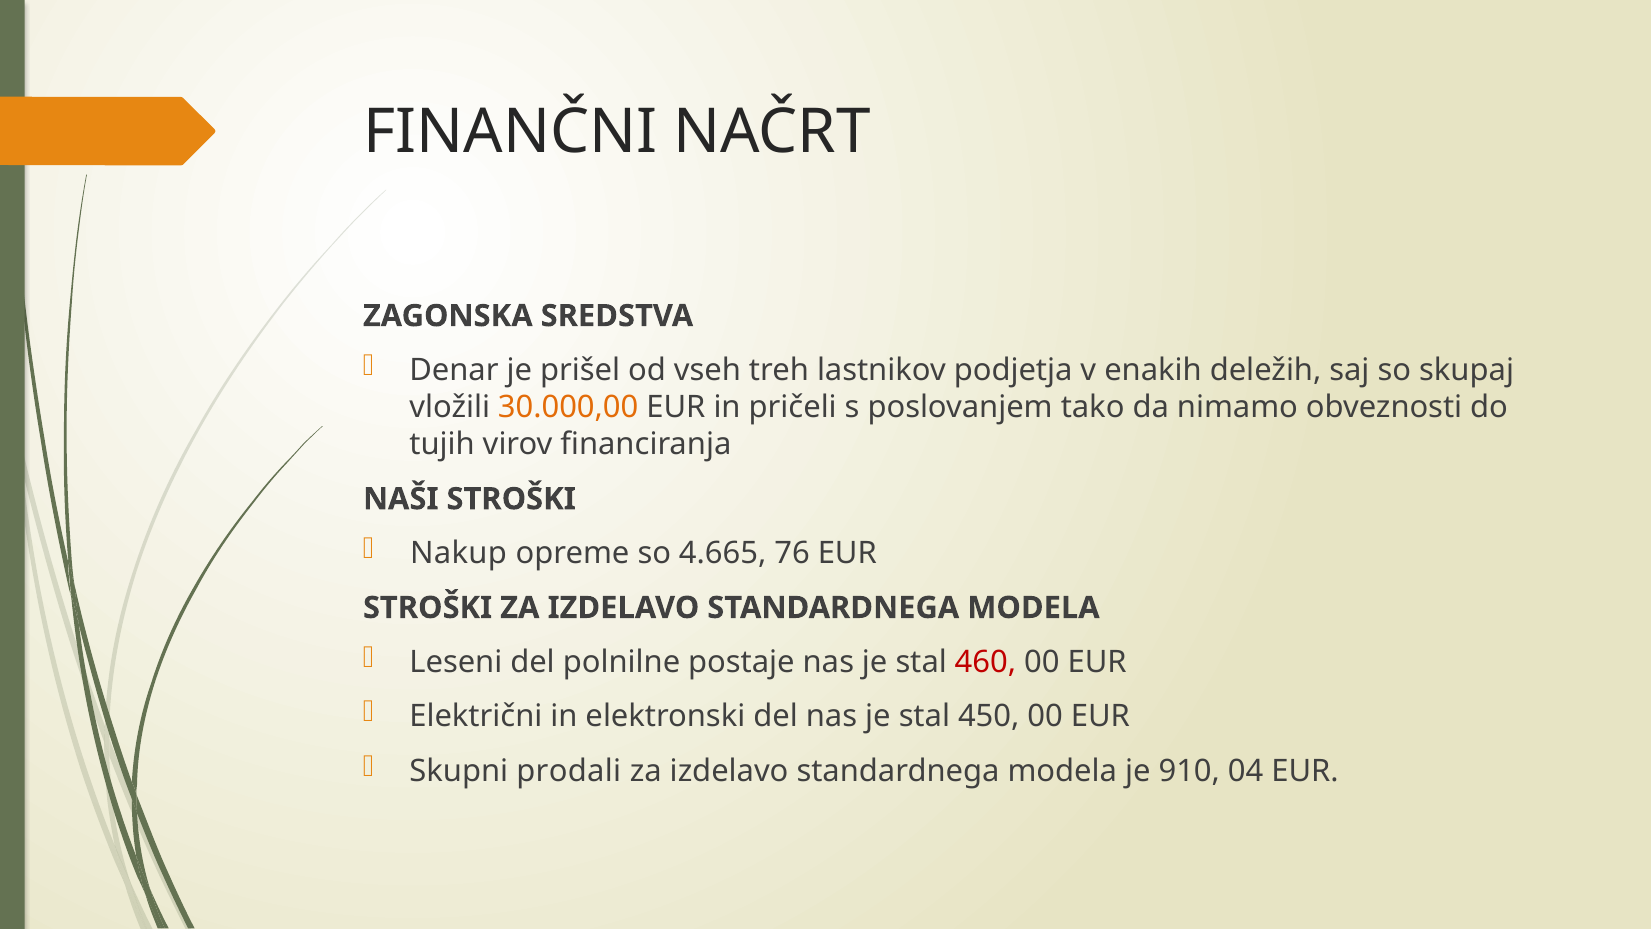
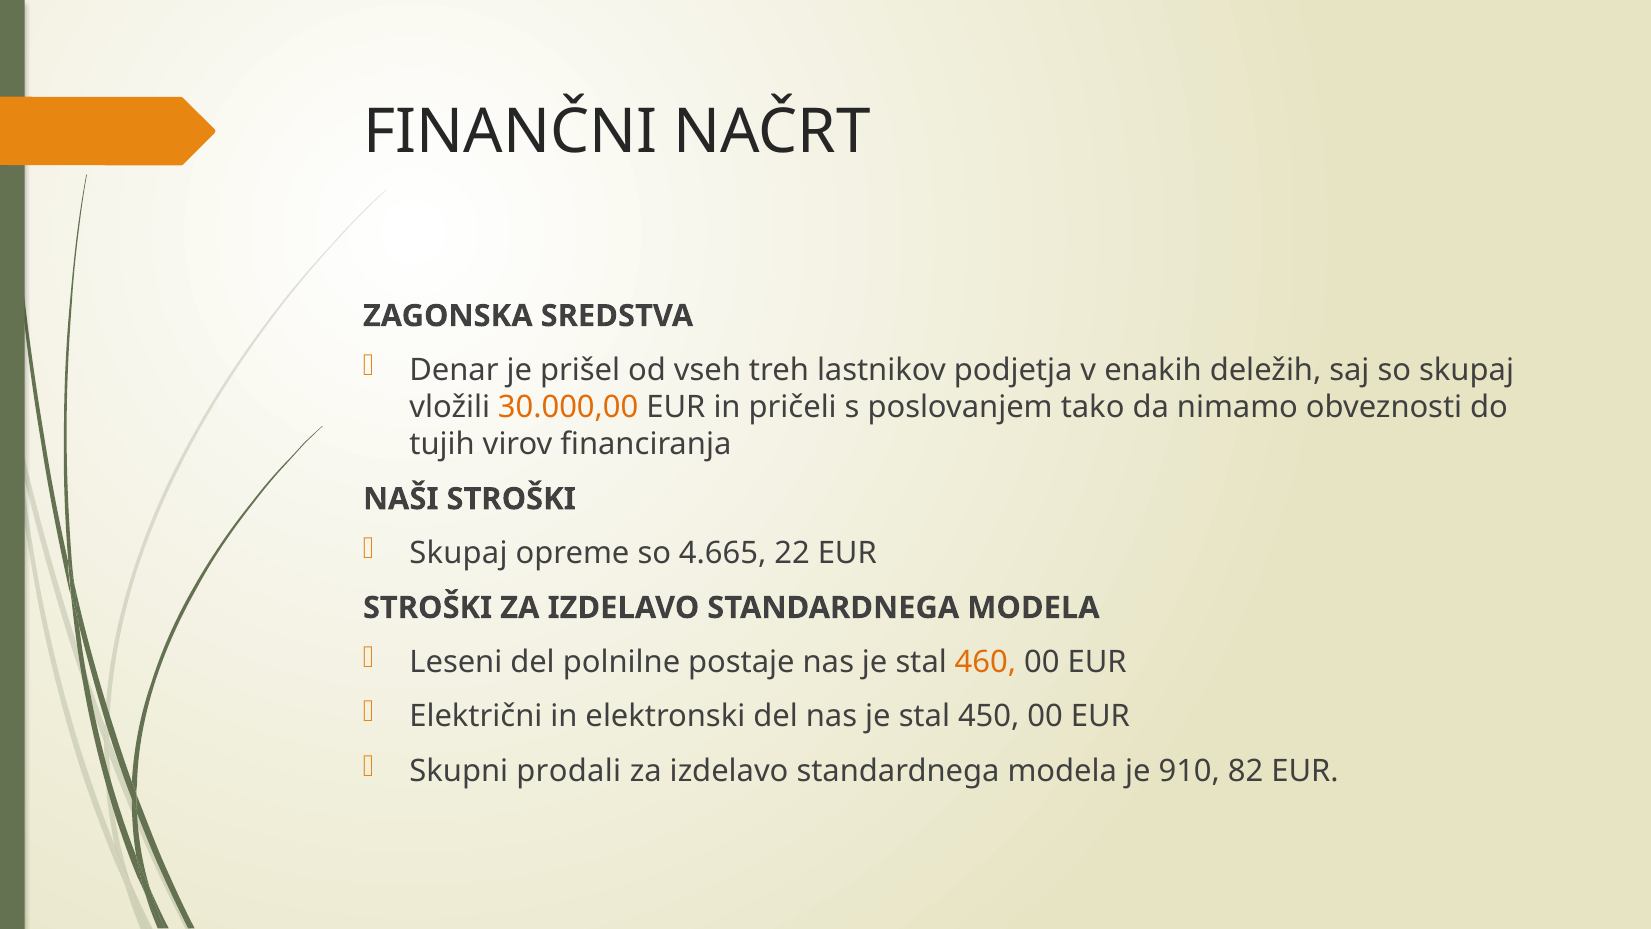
Nakup at (458, 553): Nakup -> Skupaj
76: 76 -> 22
460 colour: red -> orange
04: 04 -> 82
